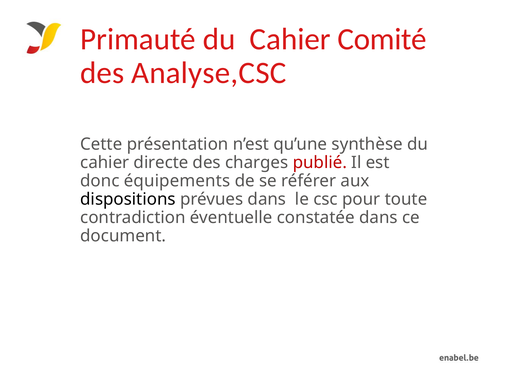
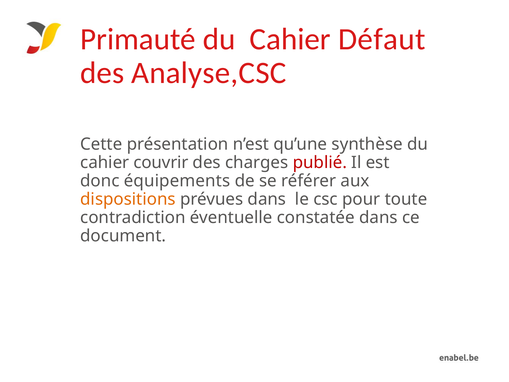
Comité: Comité -> Défaut
directe: directe -> couvrir
dispositions colour: black -> orange
